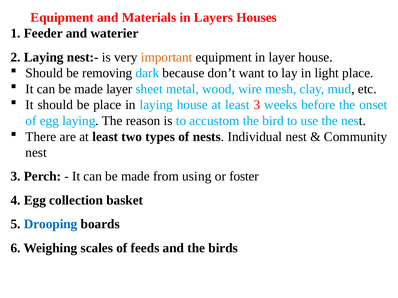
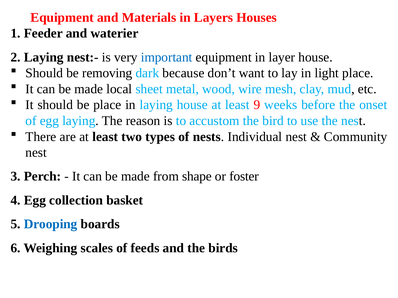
important colour: orange -> blue
made layer: layer -> local
least 3: 3 -> 9
using: using -> shape
